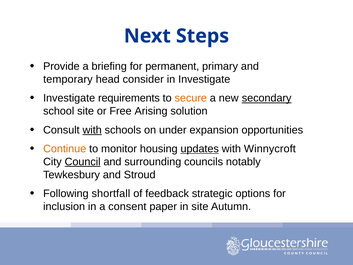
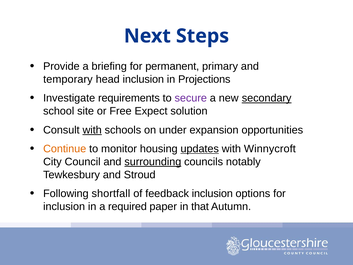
head consider: consider -> inclusion
in Investigate: Investigate -> Projections
secure colour: orange -> purple
Arising: Arising -> Expect
Council underline: present -> none
surrounding underline: none -> present
feedback strategic: strategic -> inclusion
consent: consent -> required
in site: site -> that
